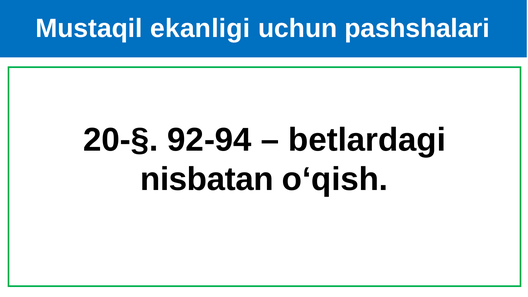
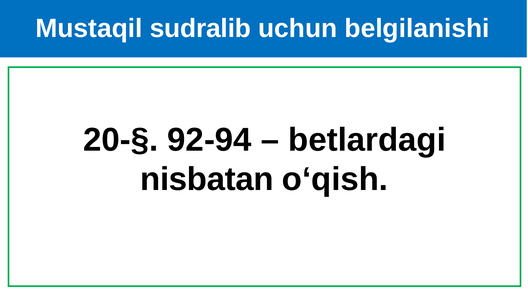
ekanligi: ekanligi -> sudralib
pashshalari: pashshalari -> belgilanishi
